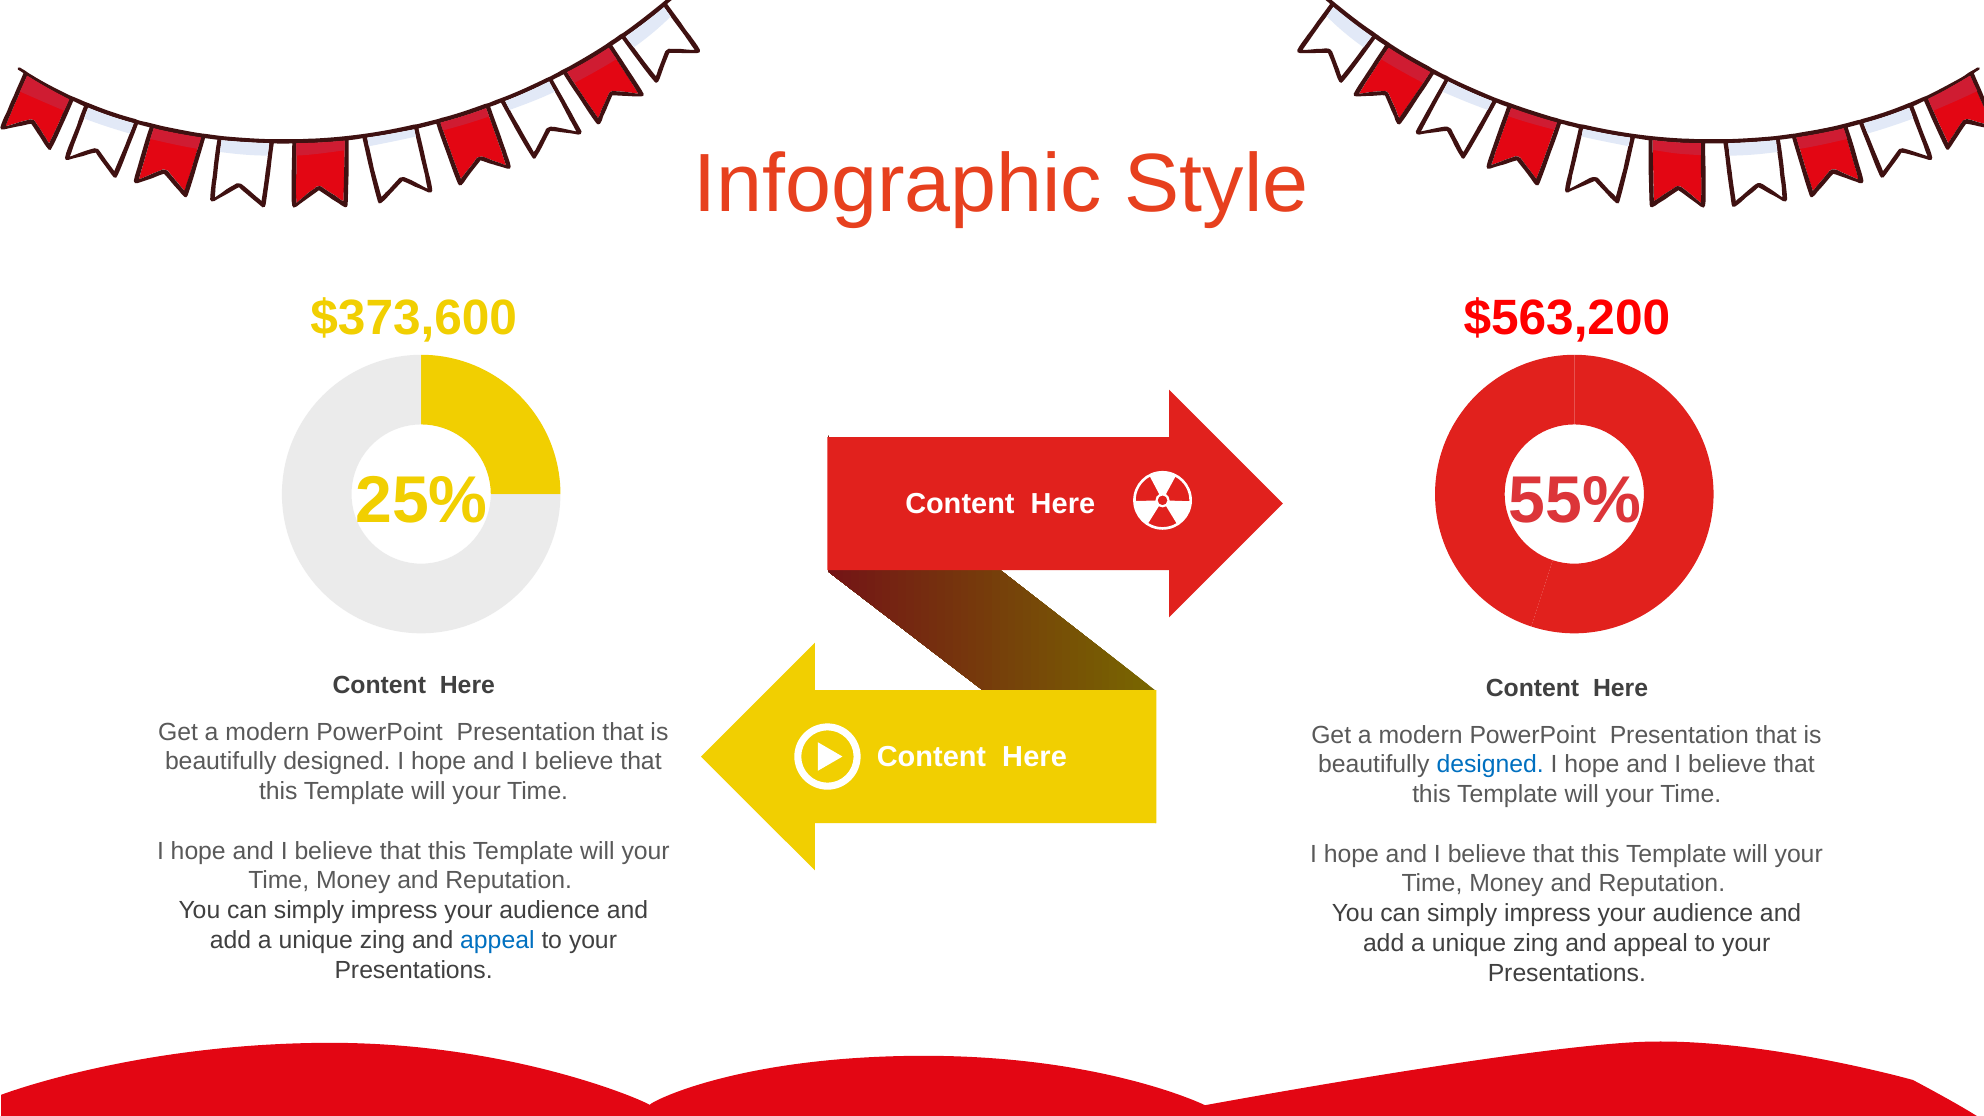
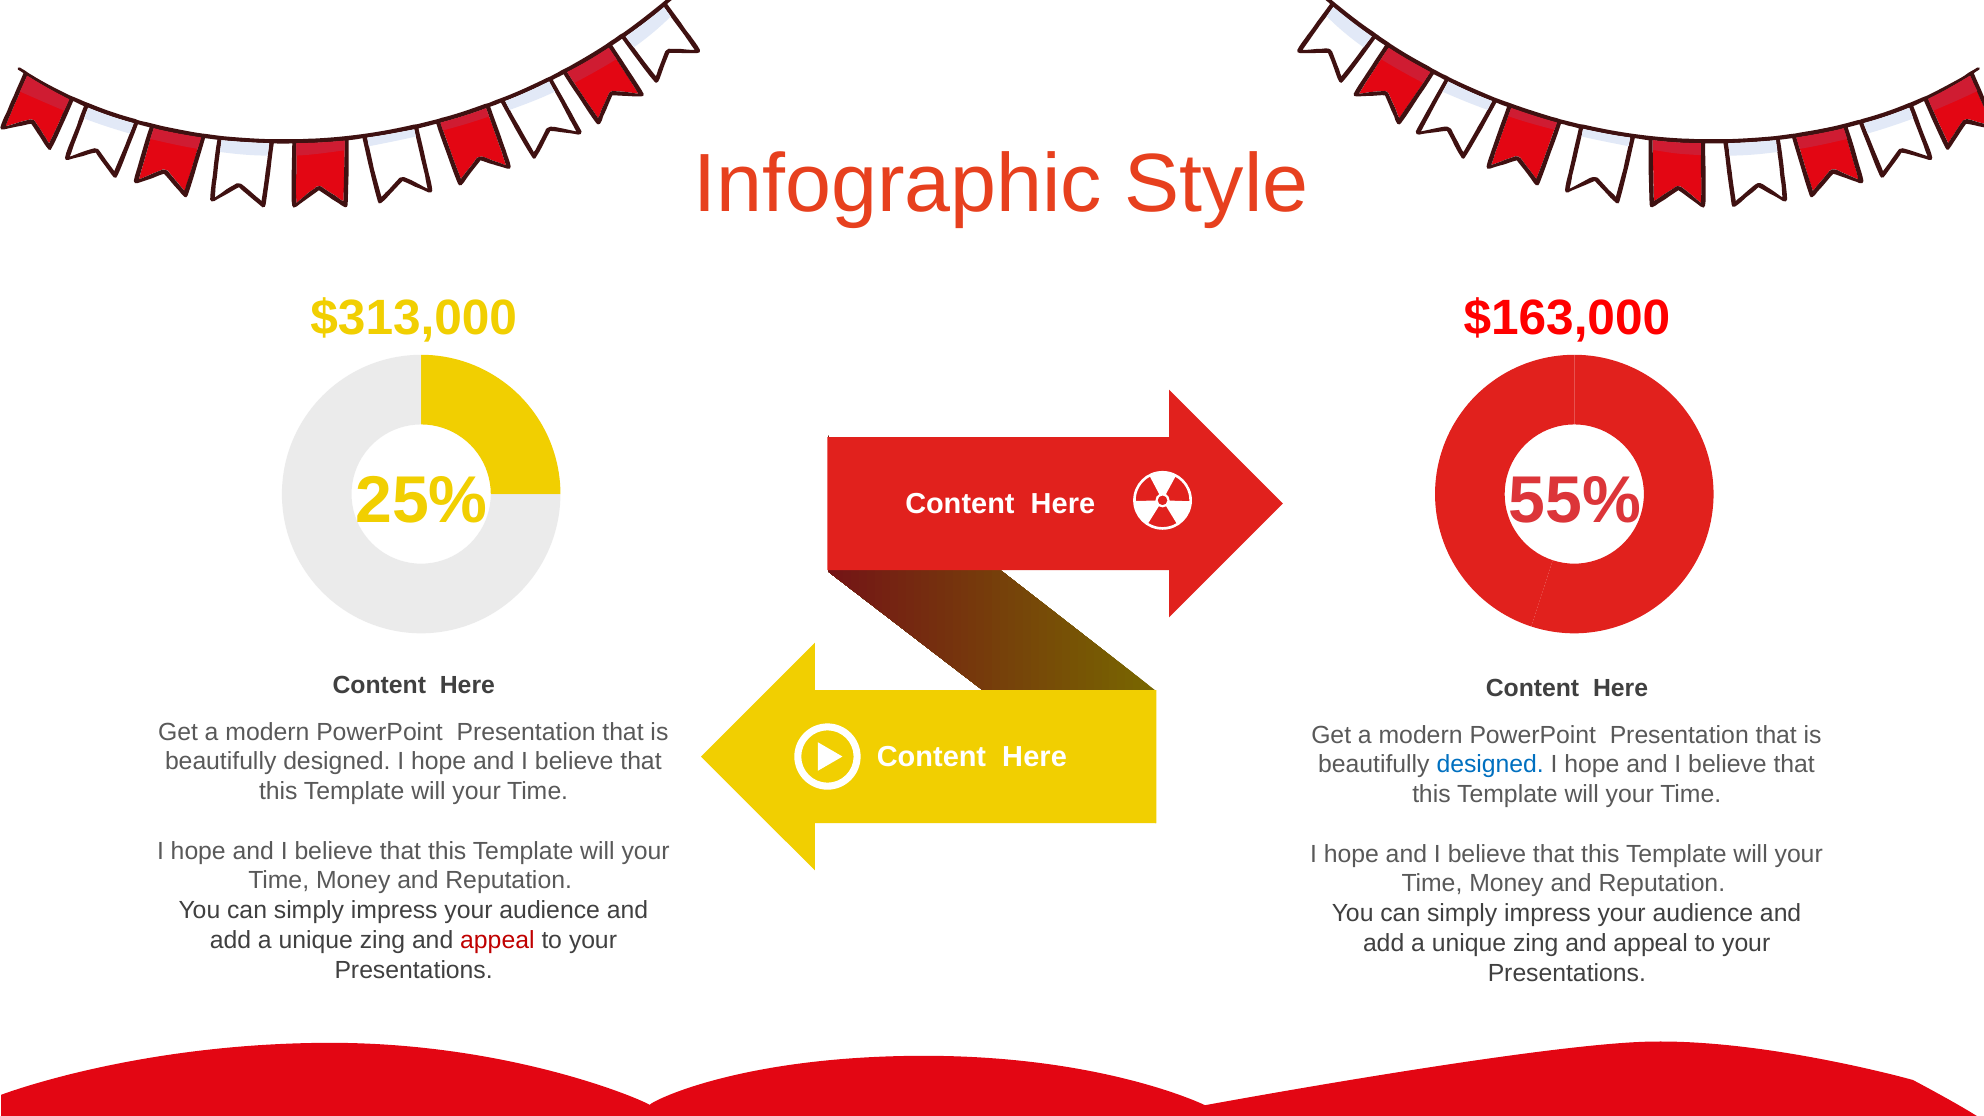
$373,600: $373,600 -> $313,000
$563,200: $563,200 -> $163,000
appeal at (497, 940) colour: blue -> red
